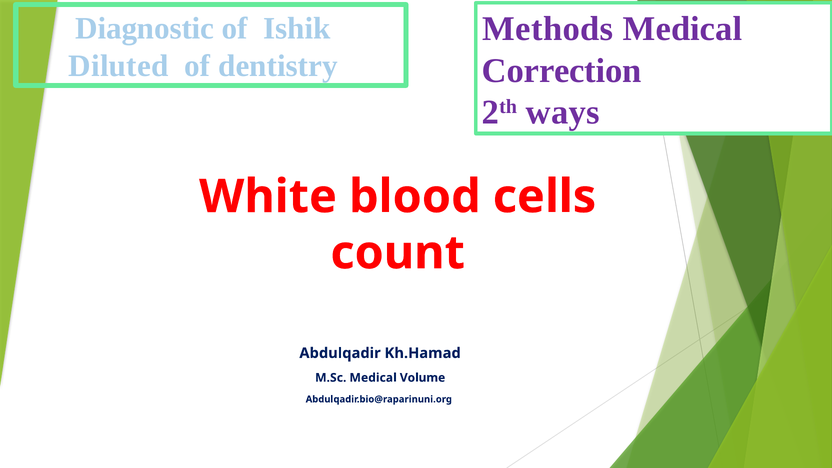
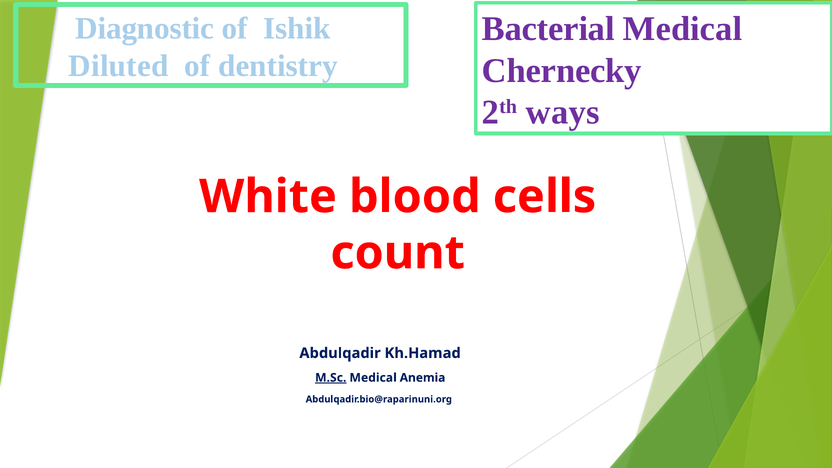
Methods: Methods -> Bacterial
Correction: Correction -> Chernecky
M.Sc underline: none -> present
Volume: Volume -> Anemia
